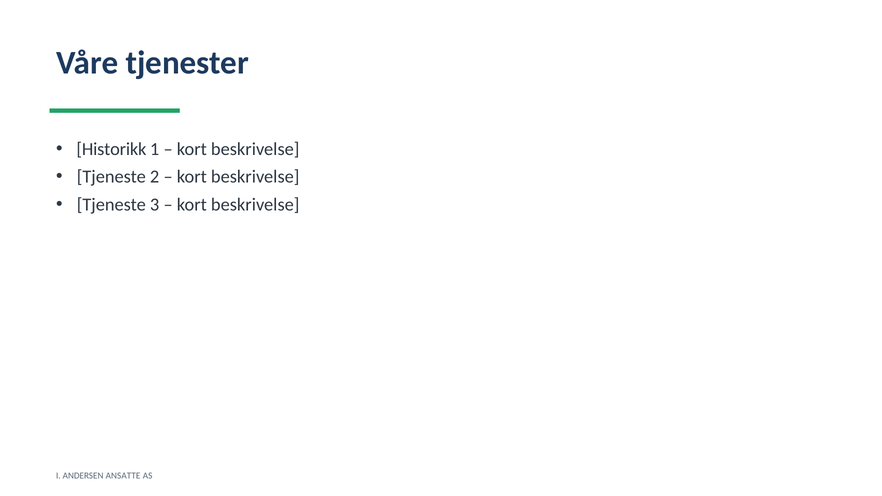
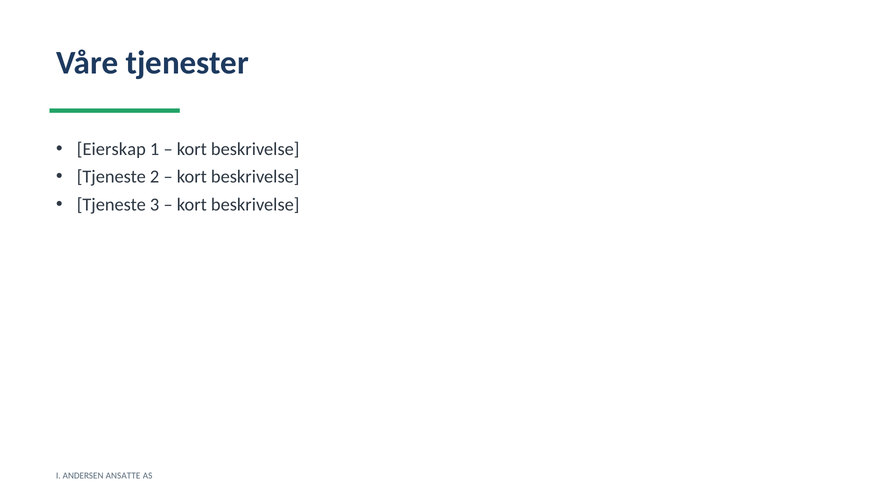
Historikk: Historikk -> Eierskap
